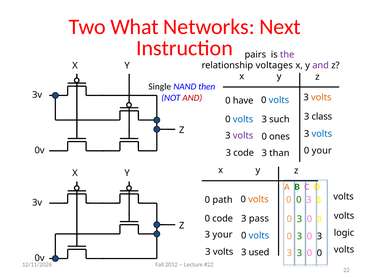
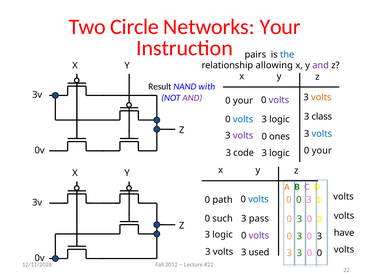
What: What -> Circle
Networks Next: Next -> Your
the colour: purple -> blue
voltages: voltages -> allowing
Single: Single -> Result
then: then -> with
AND at (192, 98) colour: red -> purple
volts at (279, 100) colour: blue -> purple
have at (243, 100): have -> your
such at (279, 119): such -> logic
than at (279, 153): than -> logic
volts at (258, 199) colour: orange -> blue
0 code: code -> such
logic: logic -> have
your at (223, 234): your -> logic
volts at (259, 235) colour: blue -> purple
